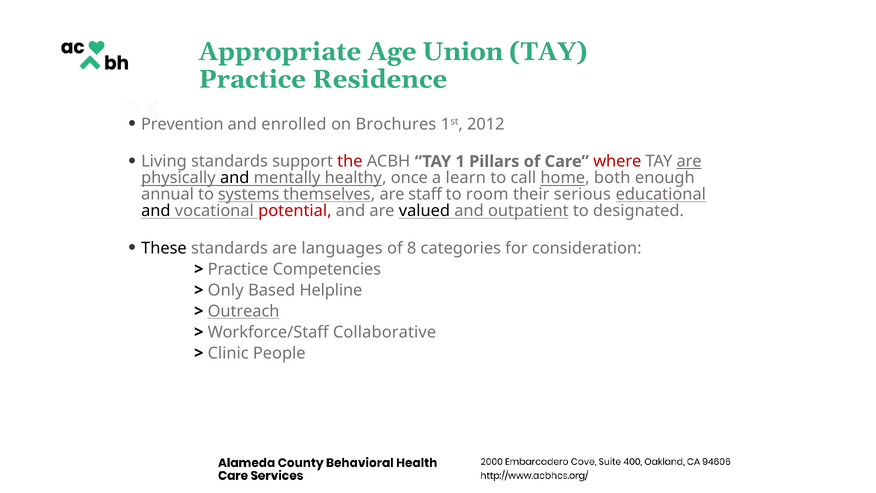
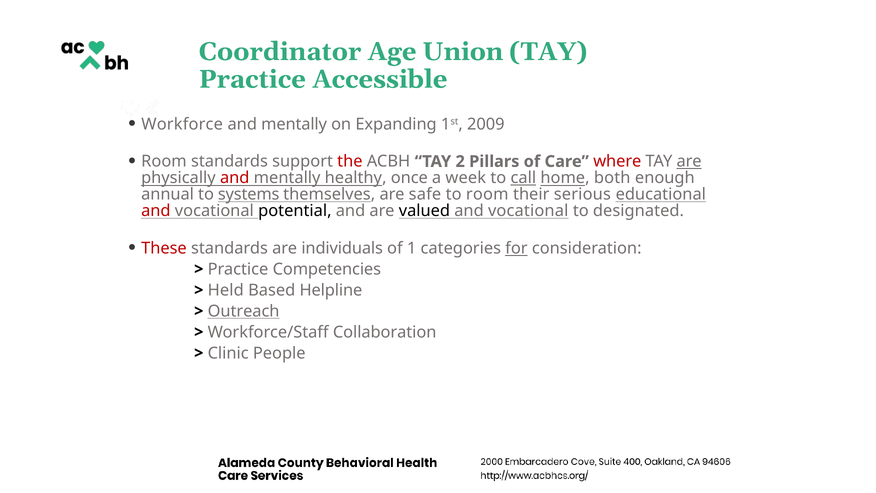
Appropriate: Appropriate -> Coordinator
Residence: Residence -> Accessible
Prevention: Prevention -> Workforce
enrolled at (294, 124): enrolled -> mentally
Brochures: Brochures -> Expanding
2012: 2012 -> 2009
Living at (164, 161): Living -> Room
1: 1 -> 2
and at (235, 178) colour: black -> red
learn: learn -> week
call underline: none -> present
staff: staff -> safe
and at (156, 211) colour: black -> red
potential colour: red -> black
outpatient at (528, 211): outpatient -> vocational
These colour: black -> red
languages: languages -> individuals
8: 8 -> 1
for underline: none -> present
Only: Only -> Held
Collaborative: Collaborative -> Collaboration
